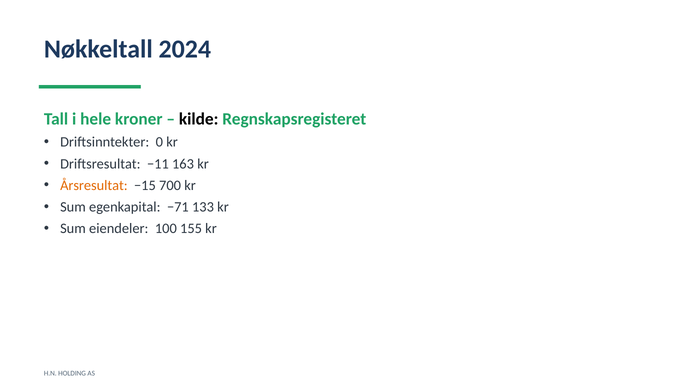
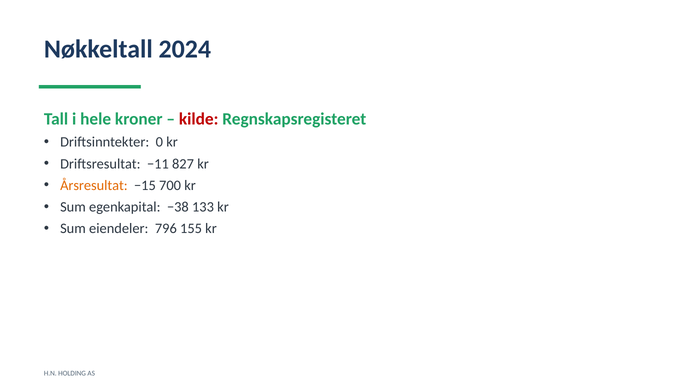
kilde colour: black -> red
163: 163 -> 827
−71: −71 -> −38
100: 100 -> 796
